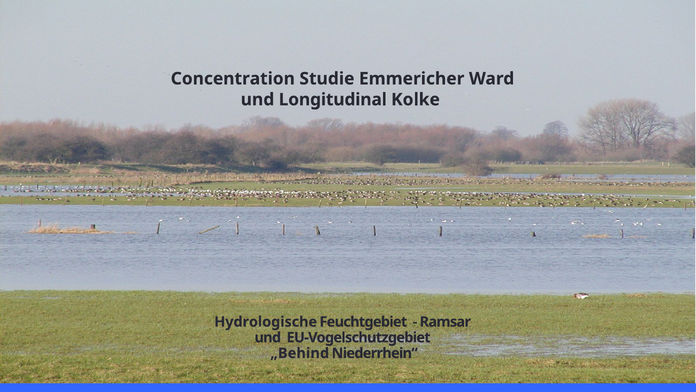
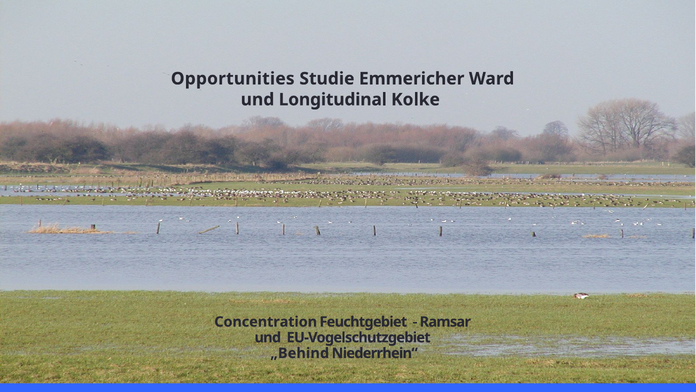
Concentration: Concentration -> Opportunities
Hydrologische: Hydrologische -> Concentration
